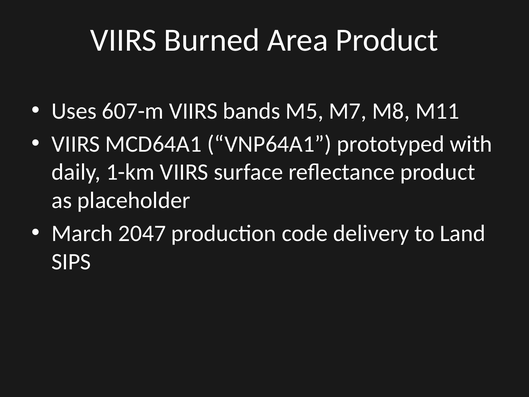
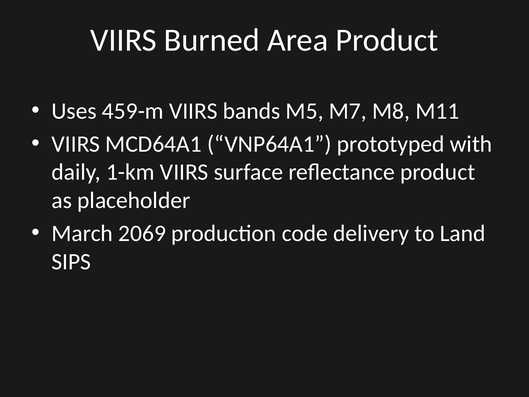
607-m: 607-m -> 459-m
2047: 2047 -> 2069
